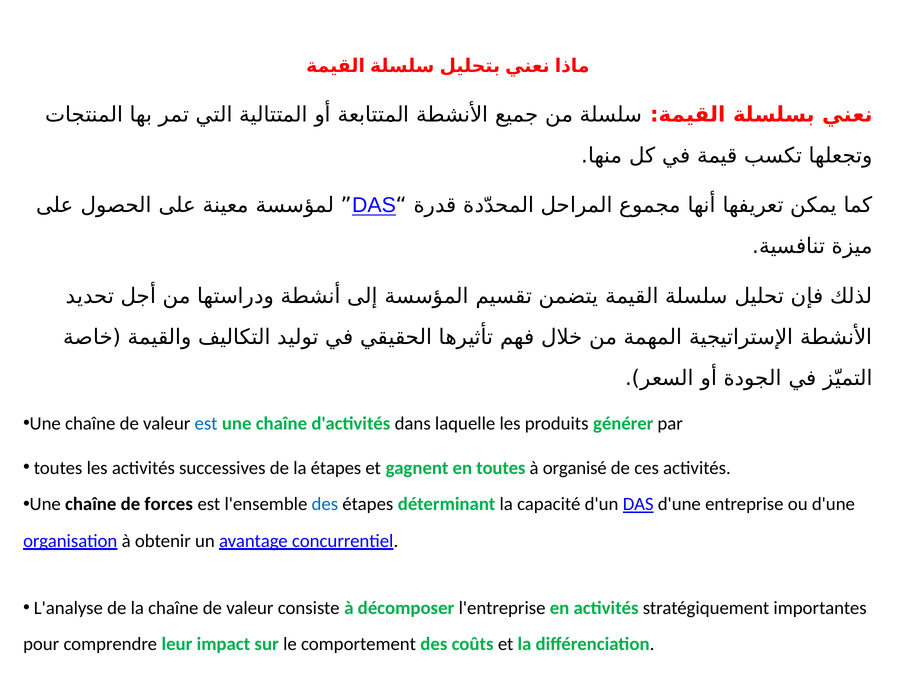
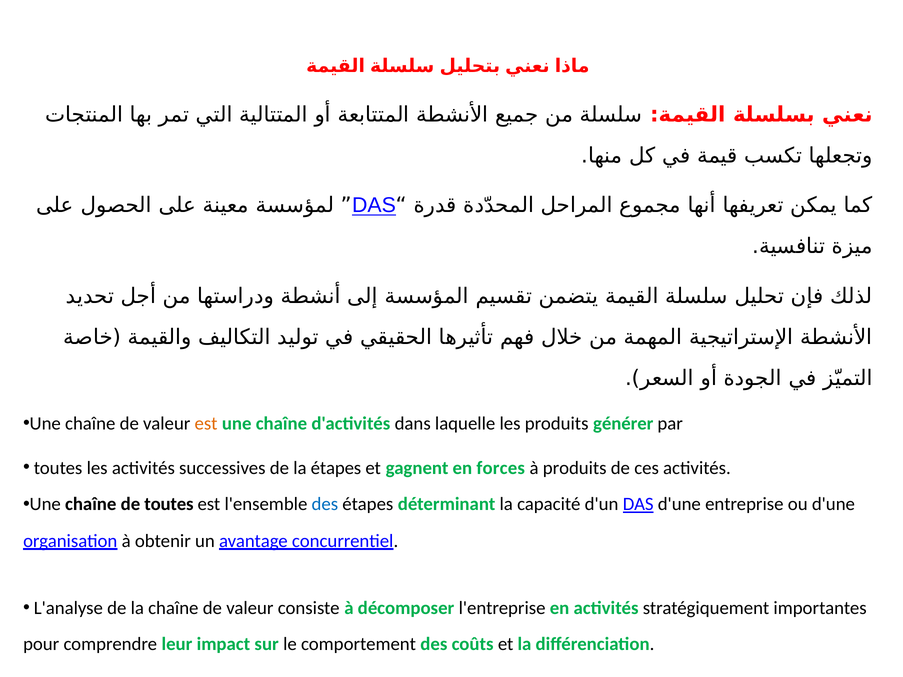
est at (206, 424) colour: blue -> orange
en toutes: toutes -> forces
à organisé: organisé -> produits
de forces: forces -> toutes
